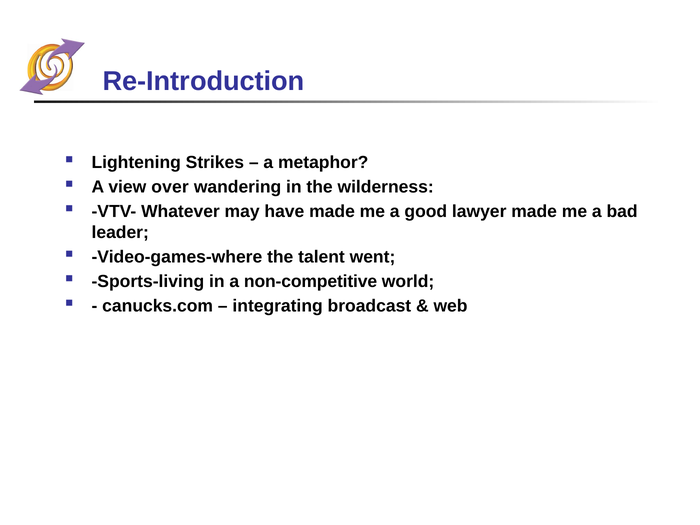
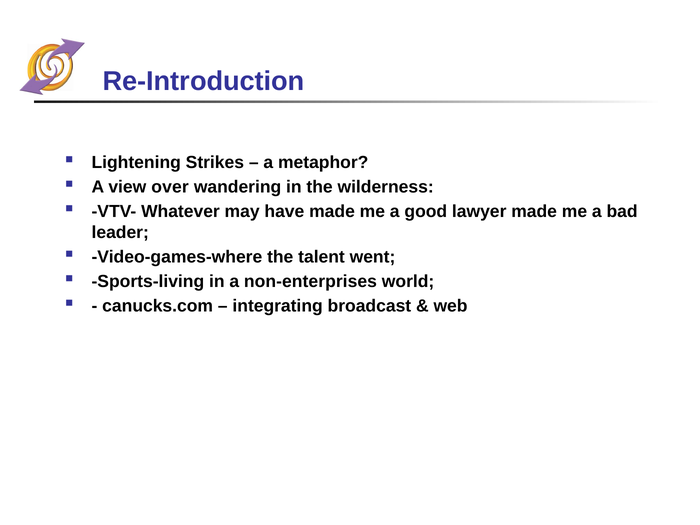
non-competitive: non-competitive -> non-enterprises
